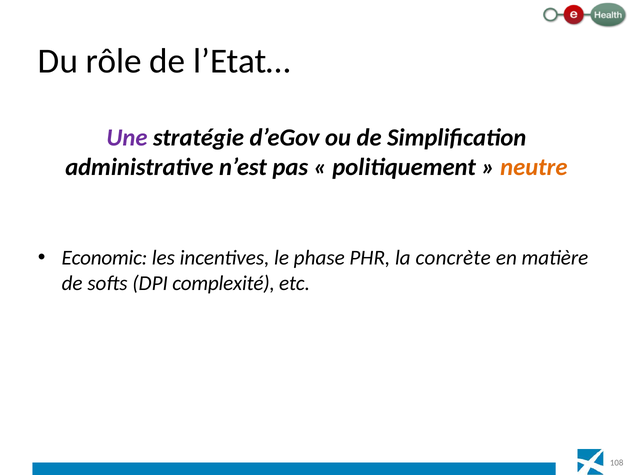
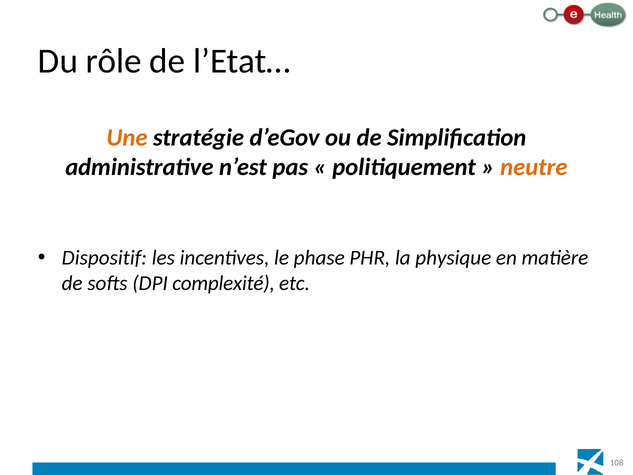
Une colour: purple -> orange
Economic: Economic -> Dispositif
concrète: concrète -> physique
